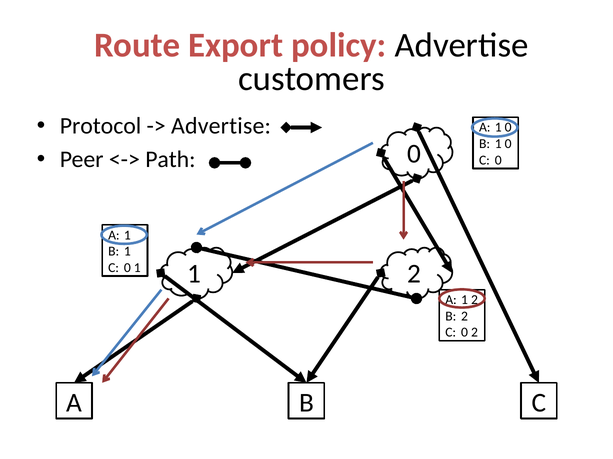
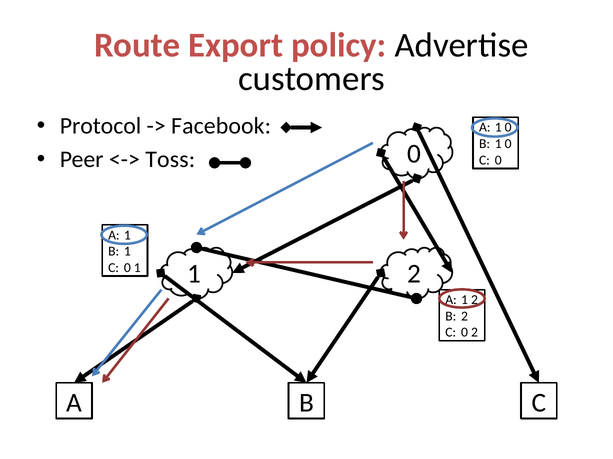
Advertise at (221, 126): Advertise -> Facebook
Path: Path -> Toss
